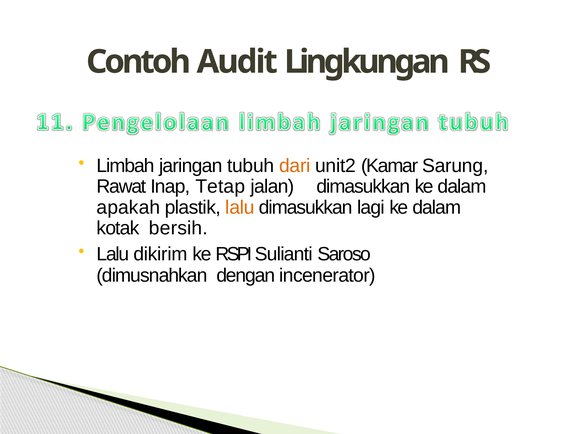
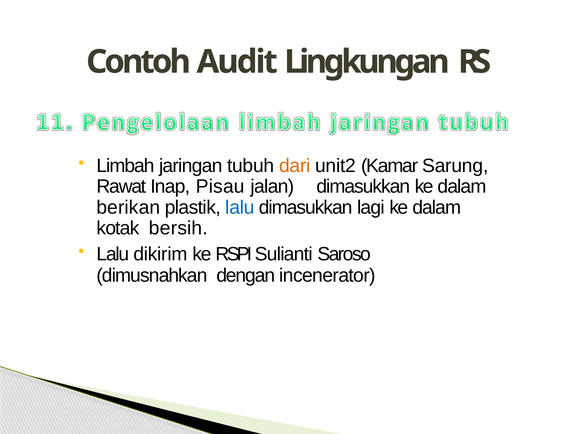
Tetap: Tetap -> Pisau
apakah: apakah -> berikan
lalu at (240, 207) colour: orange -> blue
